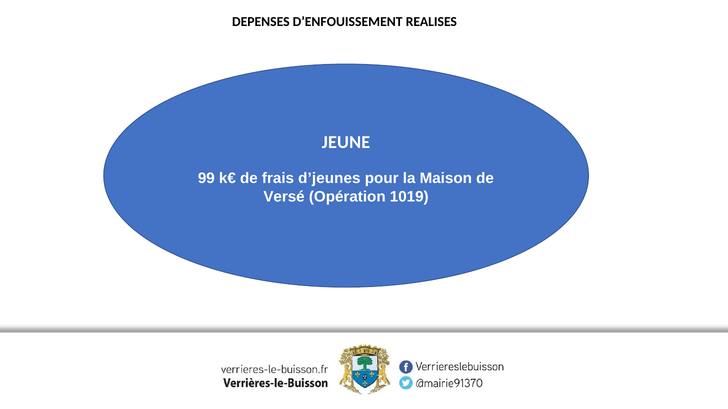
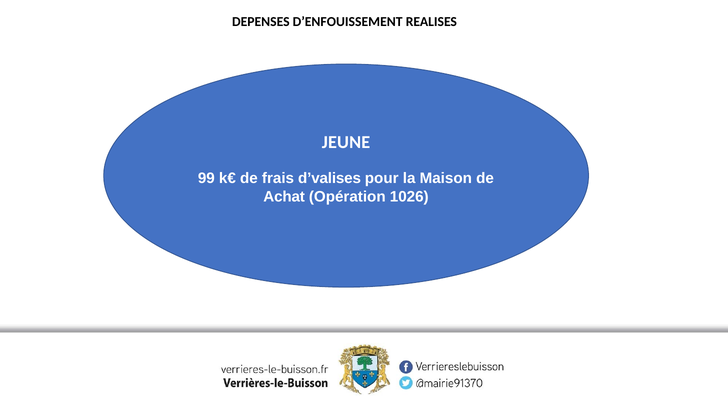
d’jeunes: d’jeunes -> d’valises
Versé: Versé -> Achat
1019: 1019 -> 1026
